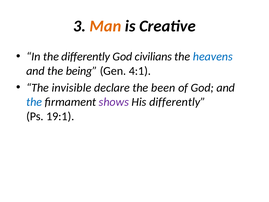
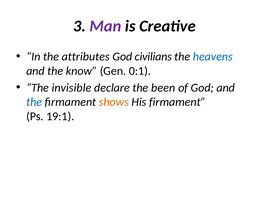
Man colour: orange -> purple
the differently: differently -> attributes
being: being -> know
4:1: 4:1 -> 0:1
shows colour: purple -> orange
His differently: differently -> firmament
